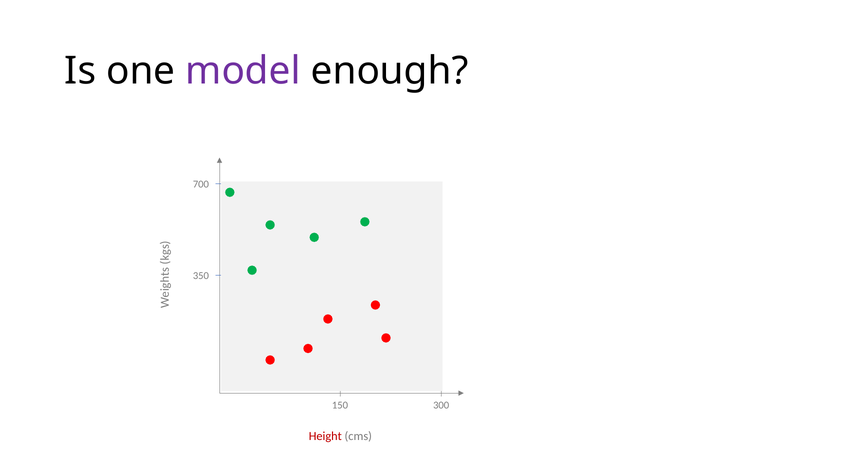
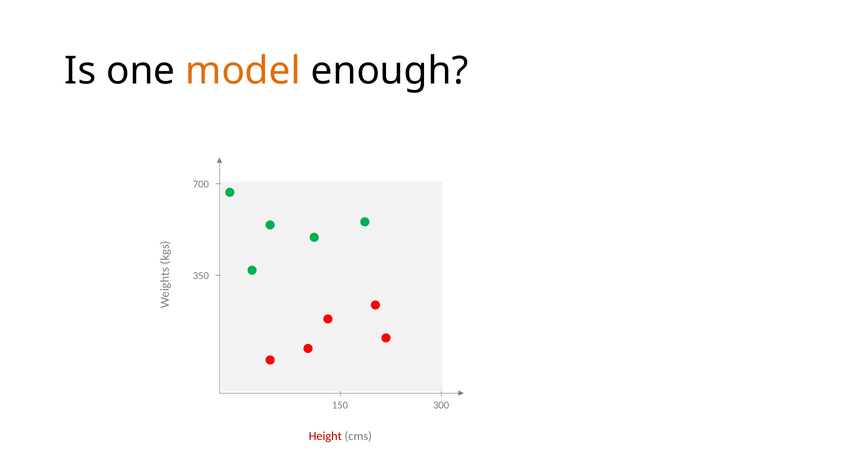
model colour: purple -> orange
